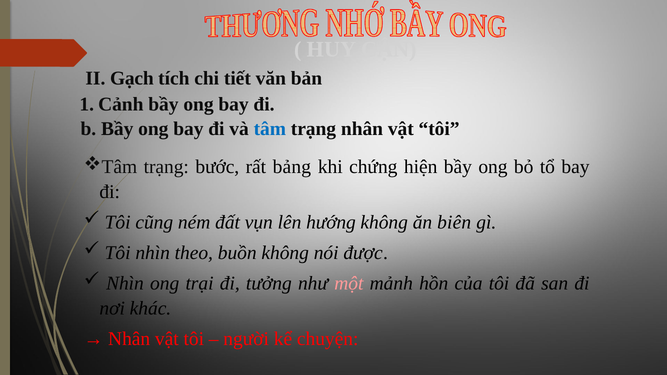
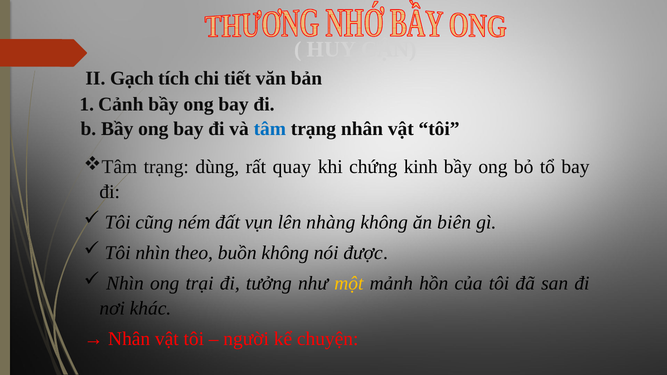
bước: bước -> dùng
bảng: bảng -> quay
hiện: hiện -> kinh
hướng: hướng -> nhàng
một colour: pink -> yellow
